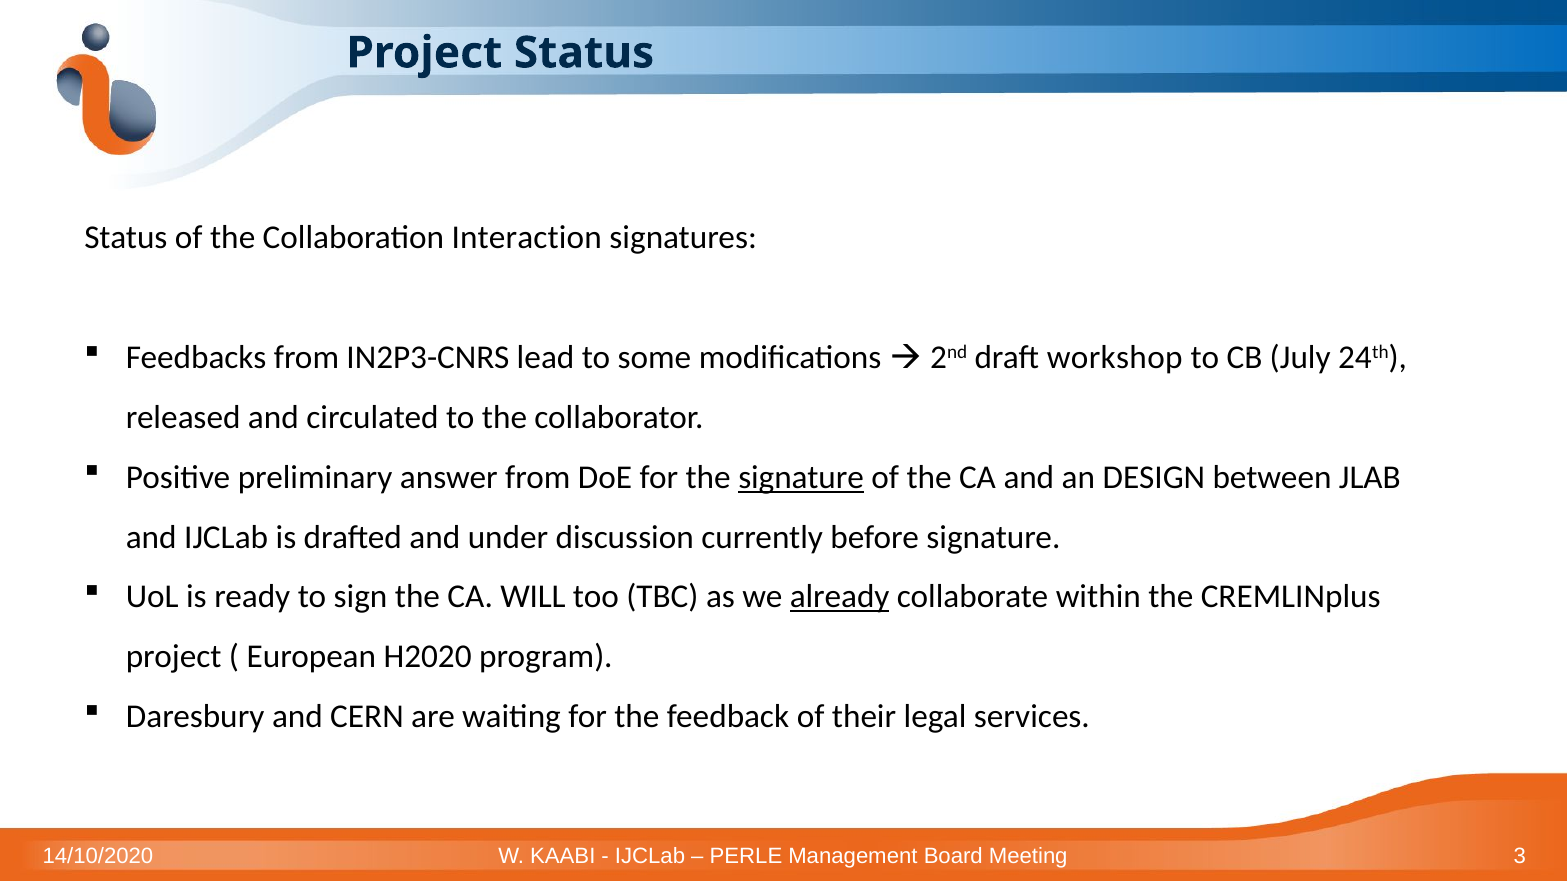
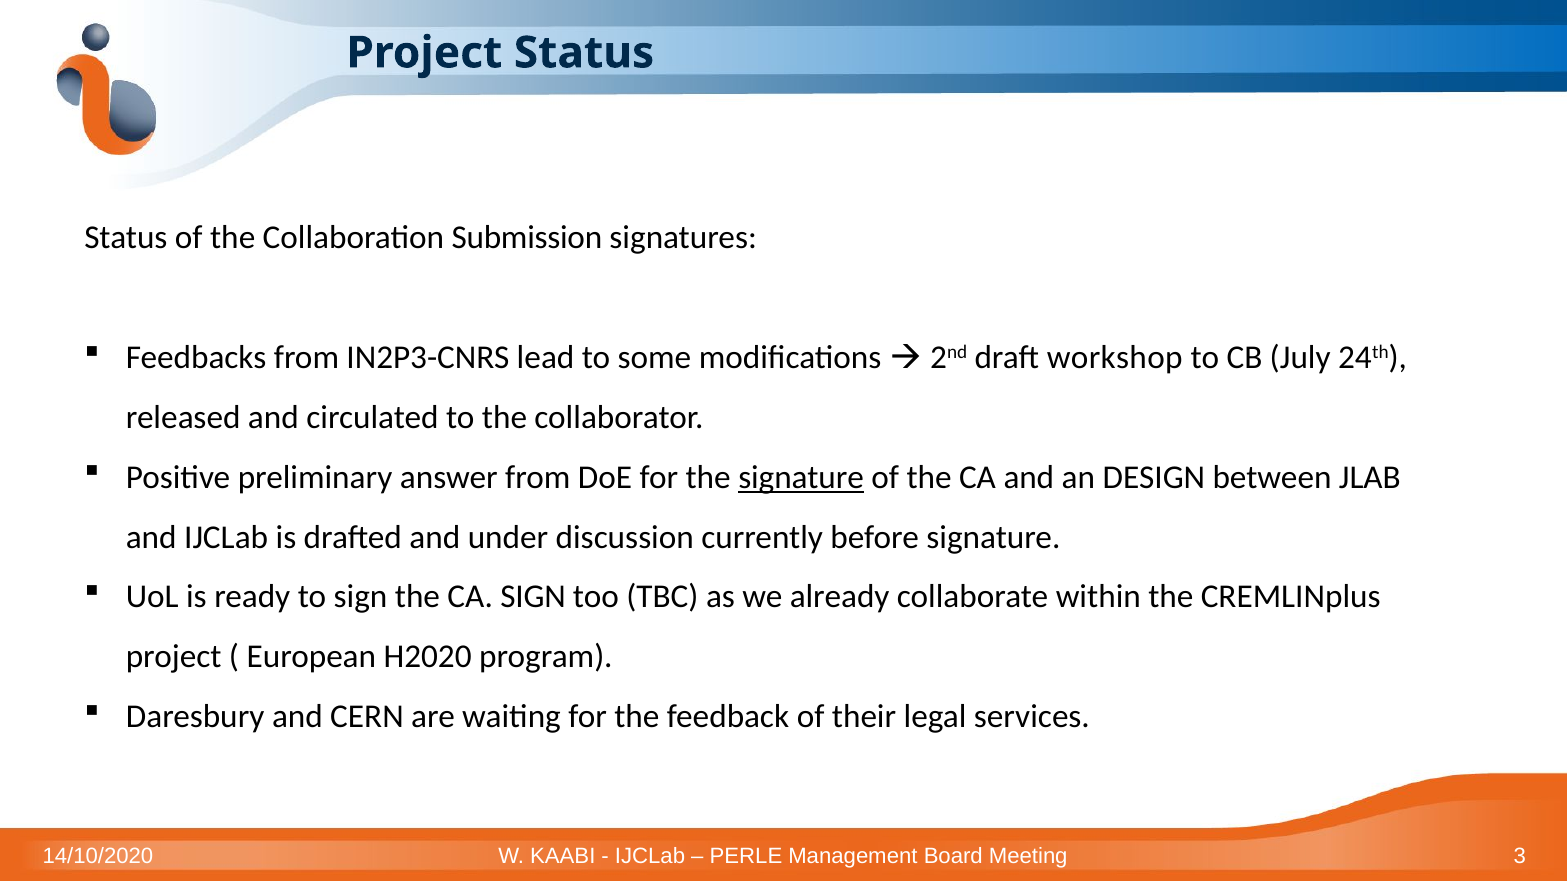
Interaction: Interaction -> Submission
CA WILL: WILL -> SIGN
already underline: present -> none
